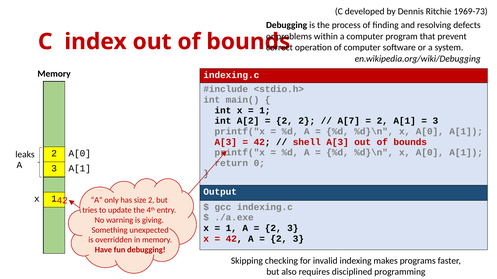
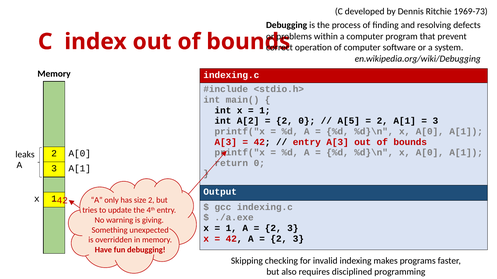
2 2: 2 -> 0
A[7: A[7 -> A[5
shell at (307, 142): shell -> entry
